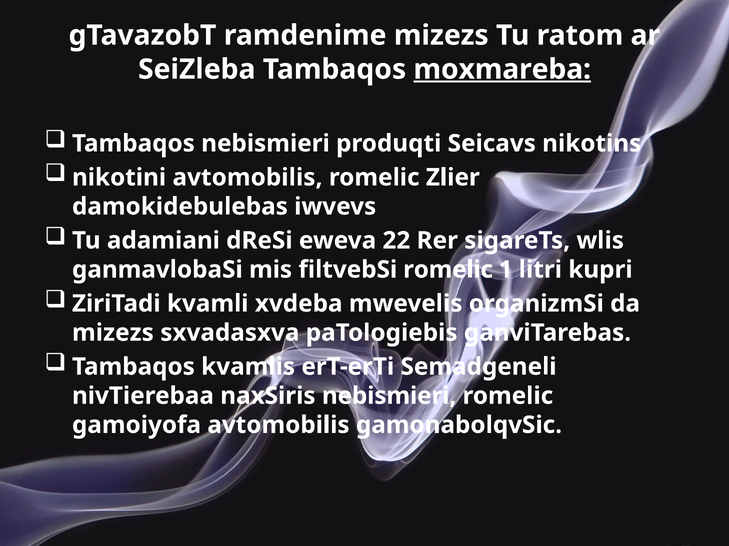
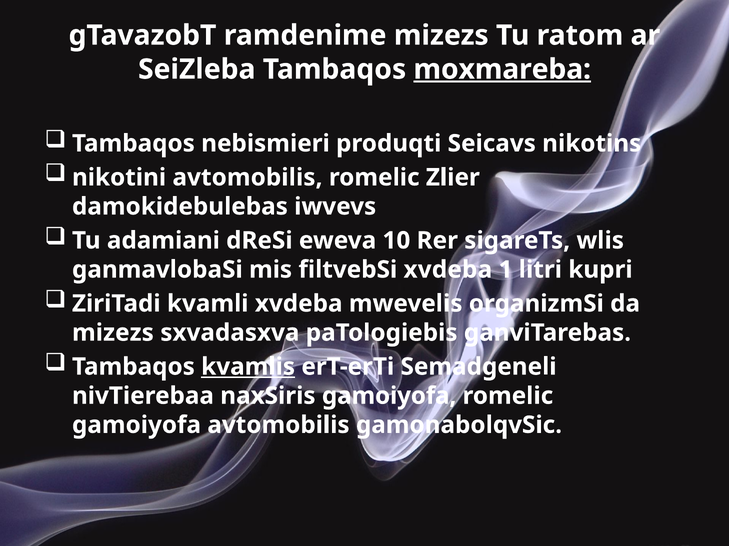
22: 22 -> 10
filtvebSi romelic: romelic -> xvdeba
kvamlis underline: none -> present
naxSiris nebismieri: nebismieri -> gamoiyofa
